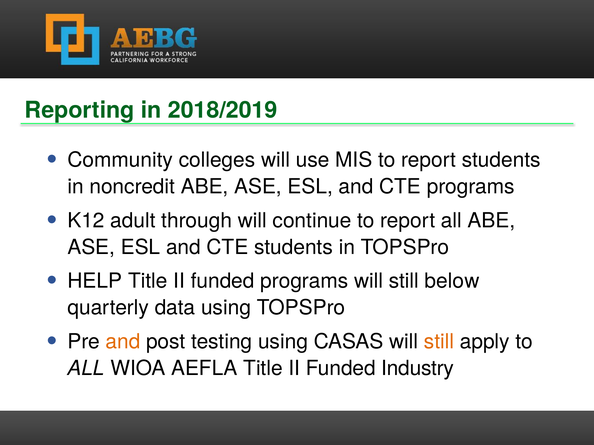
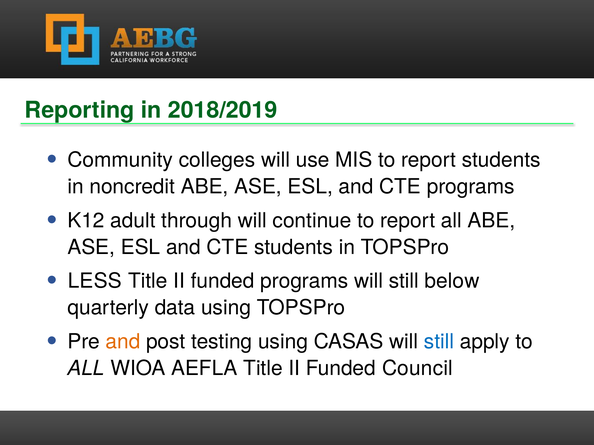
HELP: HELP -> LESS
still at (439, 342) colour: orange -> blue
Industry: Industry -> Council
